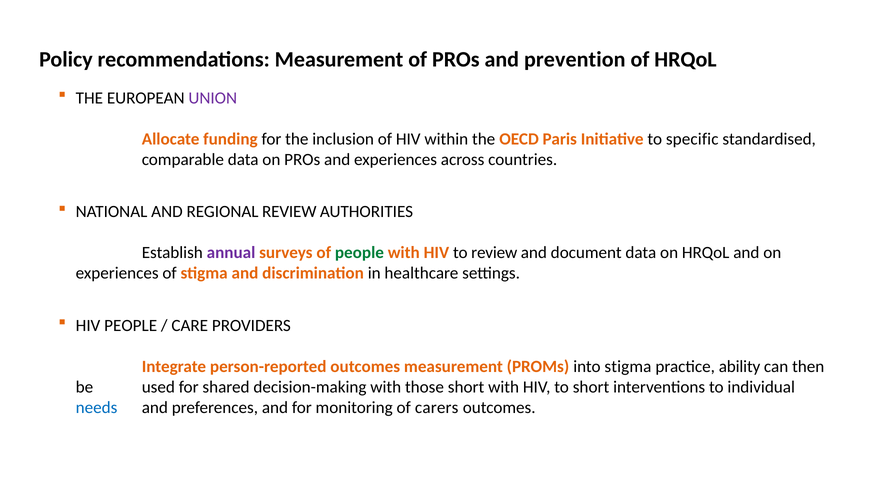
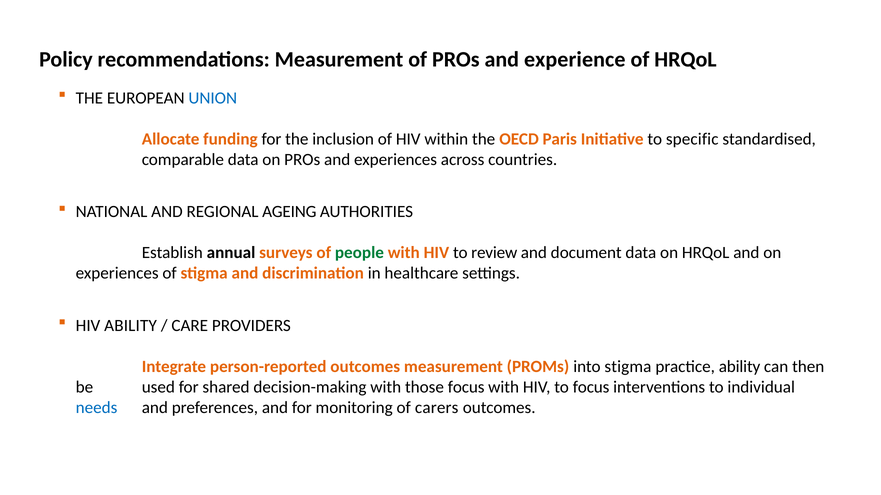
prevention: prevention -> experience
UNION colour: purple -> blue
REGIONAL REVIEW: REVIEW -> AGEING
annual colour: purple -> black
HIV PEOPLE: PEOPLE -> ABILITY
those short: short -> focus
to short: short -> focus
